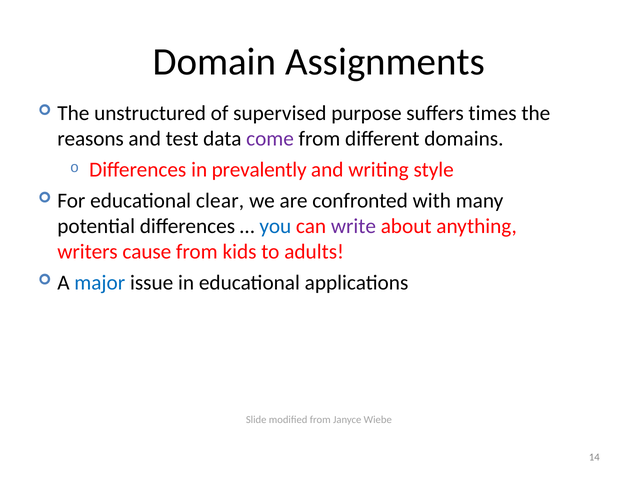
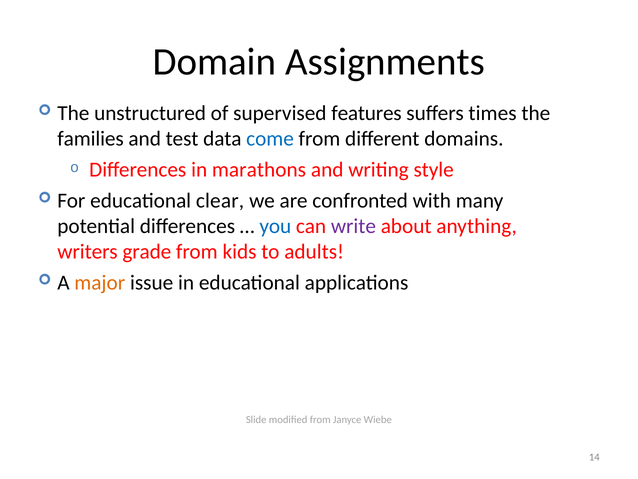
purpose: purpose -> features
reasons: reasons -> families
come colour: purple -> blue
prevalently: prevalently -> marathons
cause: cause -> grade
major colour: blue -> orange
